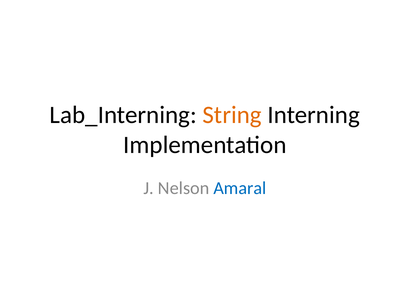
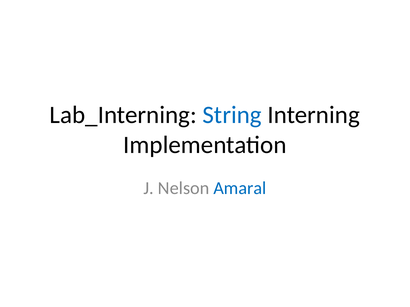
String colour: orange -> blue
